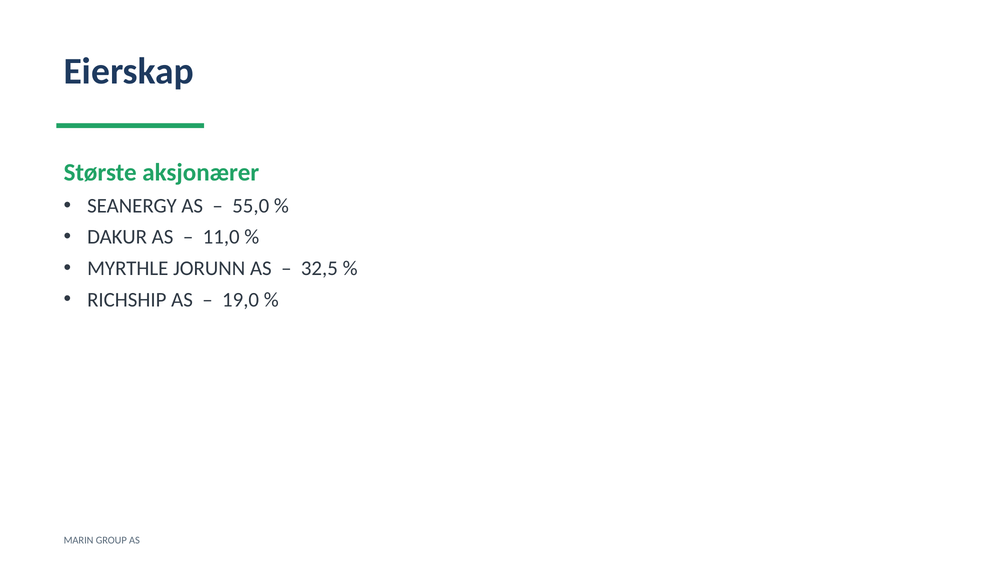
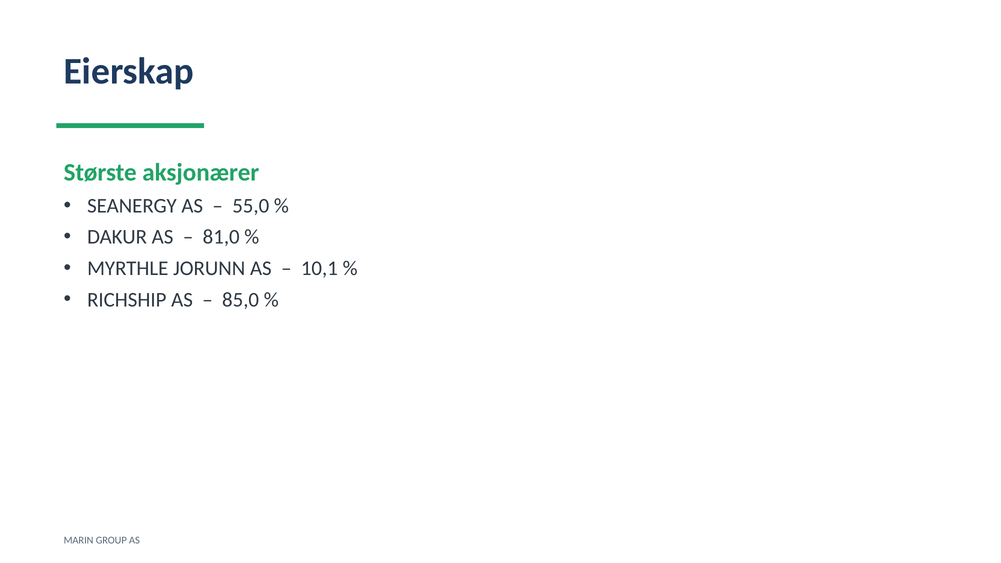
11,0: 11,0 -> 81,0
32,5: 32,5 -> 10,1
19,0: 19,0 -> 85,0
